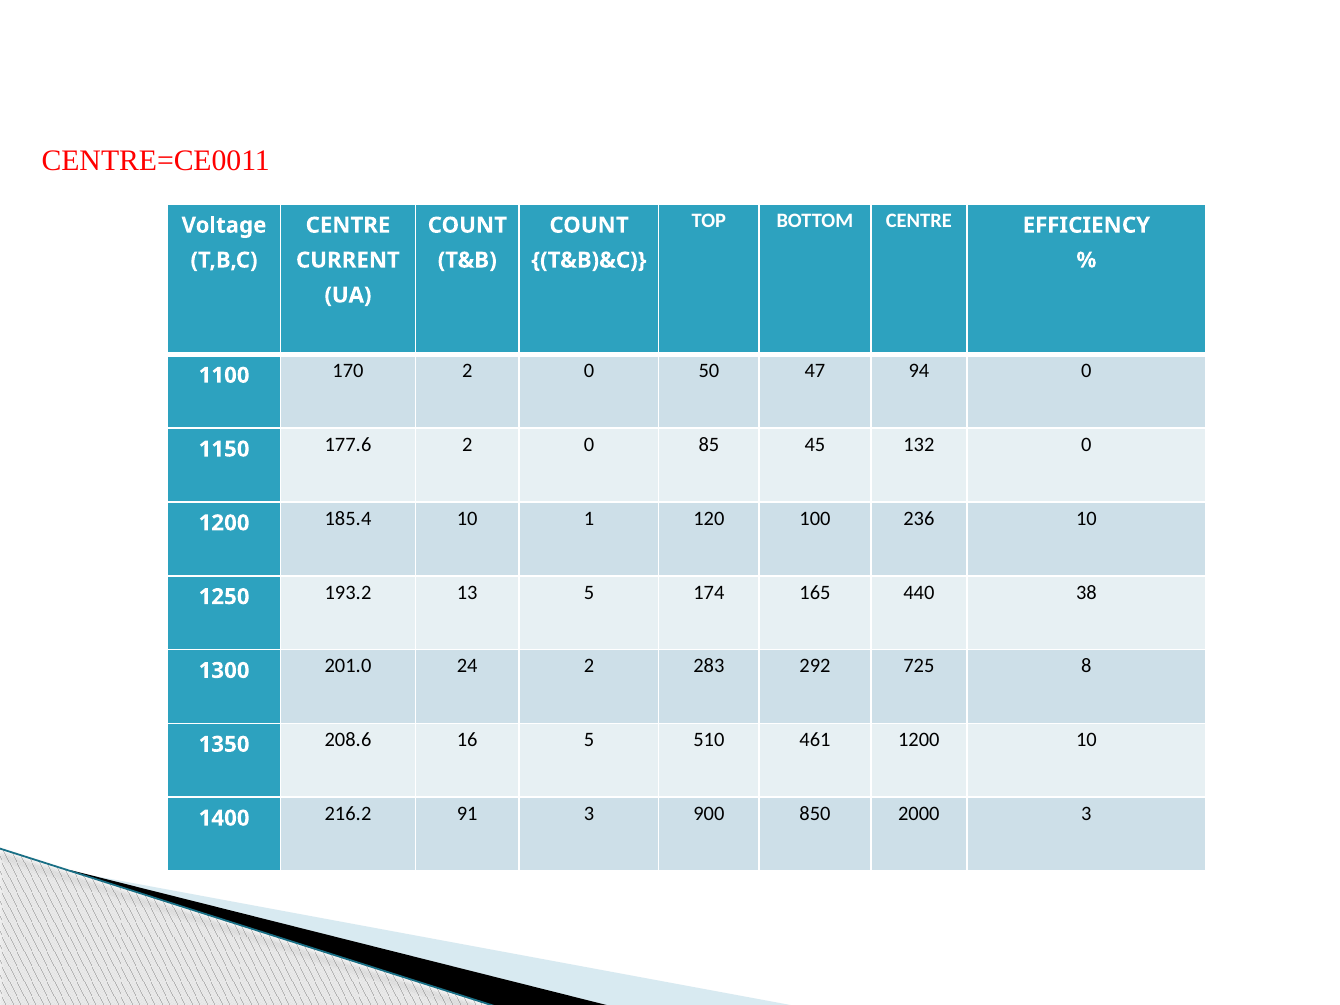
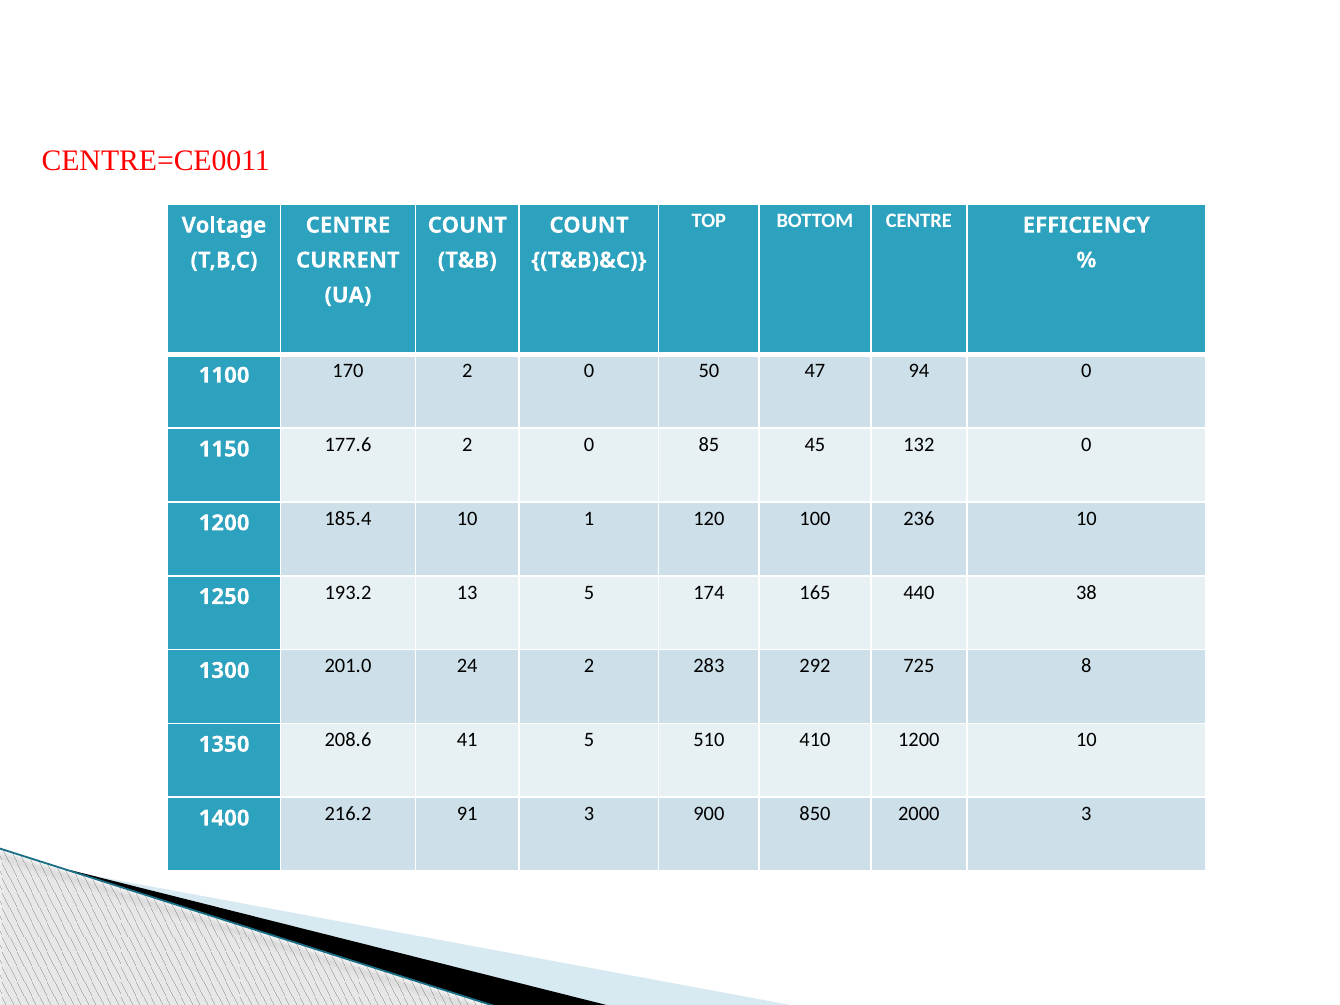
16: 16 -> 41
461: 461 -> 410
